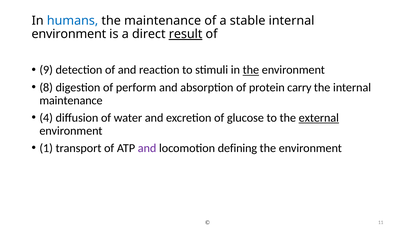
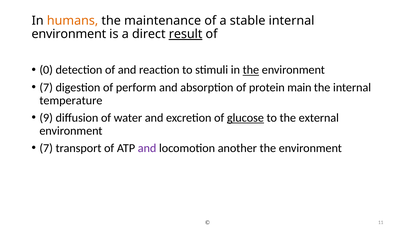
humans colour: blue -> orange
9: 9 -> 0
8 at (46, 88): 8 -> 7
carry: carry -> main
maintenance at (71, 101): maintenance -> temperature
4: 4 -> 9
glucose underline: none -> present
external underline: present -> none
1 at (46, 148): 1 -> 7
defining: defining -> another
